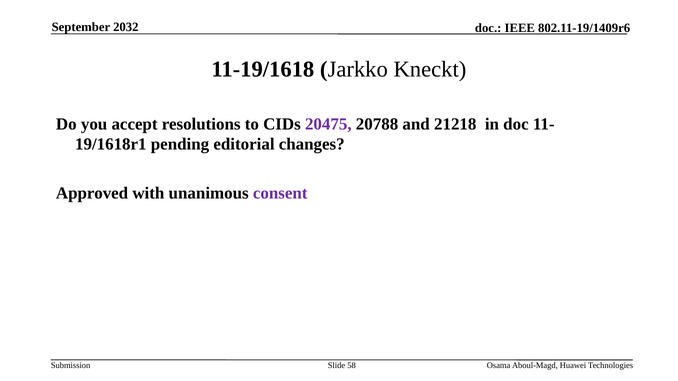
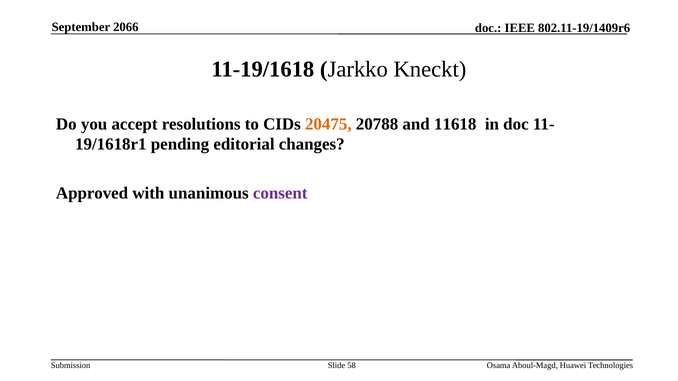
2032: 2032 -> 2066
20475 colour: purple -> orange
21218: 21218 -> 11618
